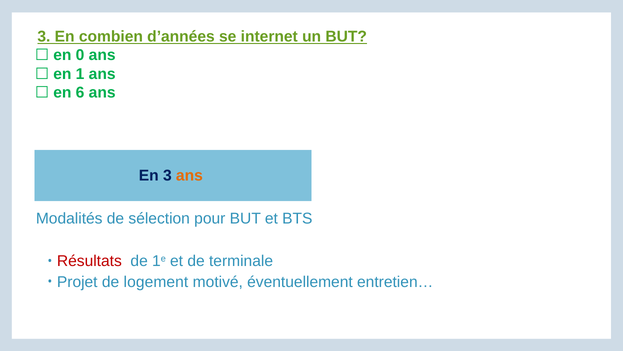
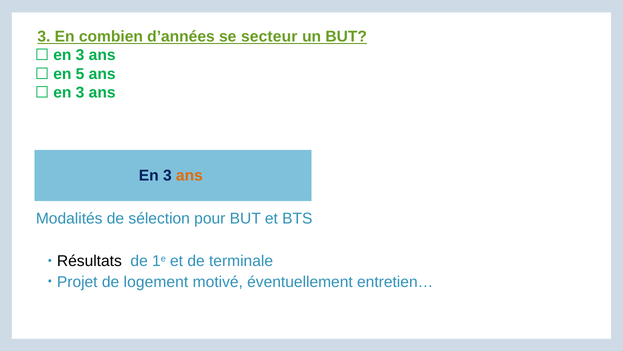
internet: internet -> secteur
0 at (80, 55): 0 -> 3
1: 1 -> 5
6 at (80, 93): 6 -> 3
Résultats colour: red -> black
